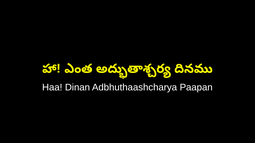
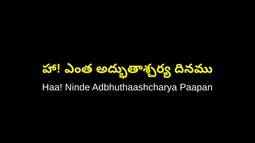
Dinan: Dinan -> Ninde
